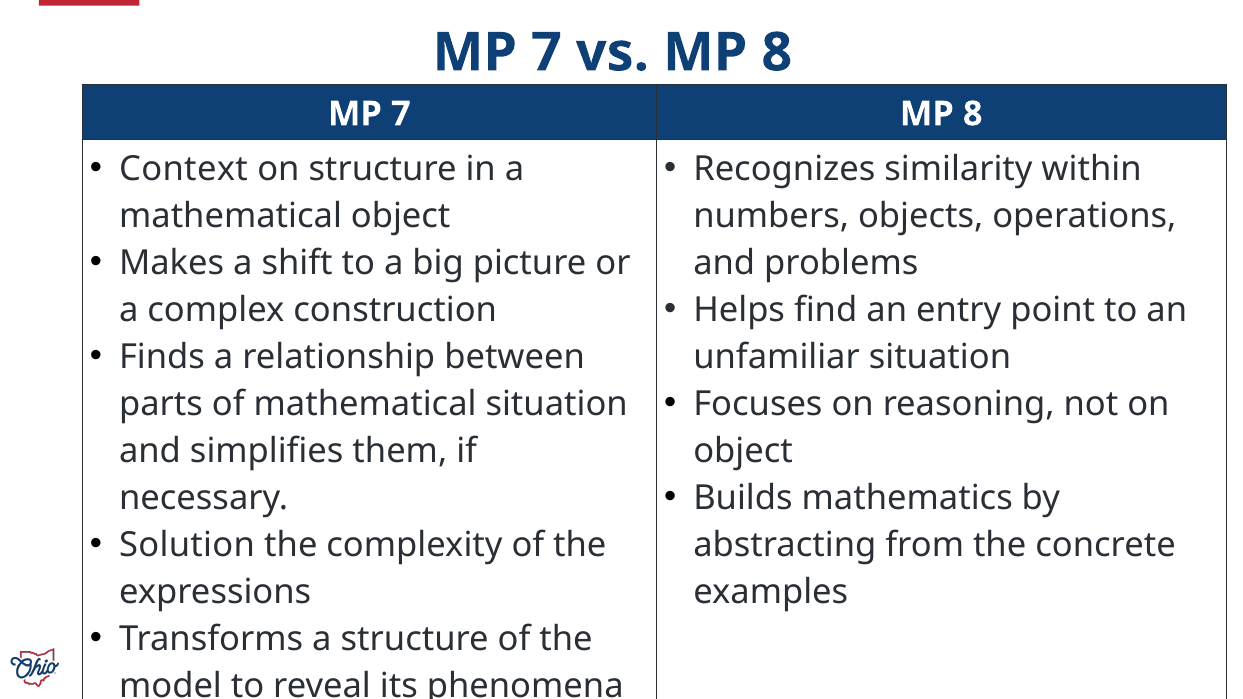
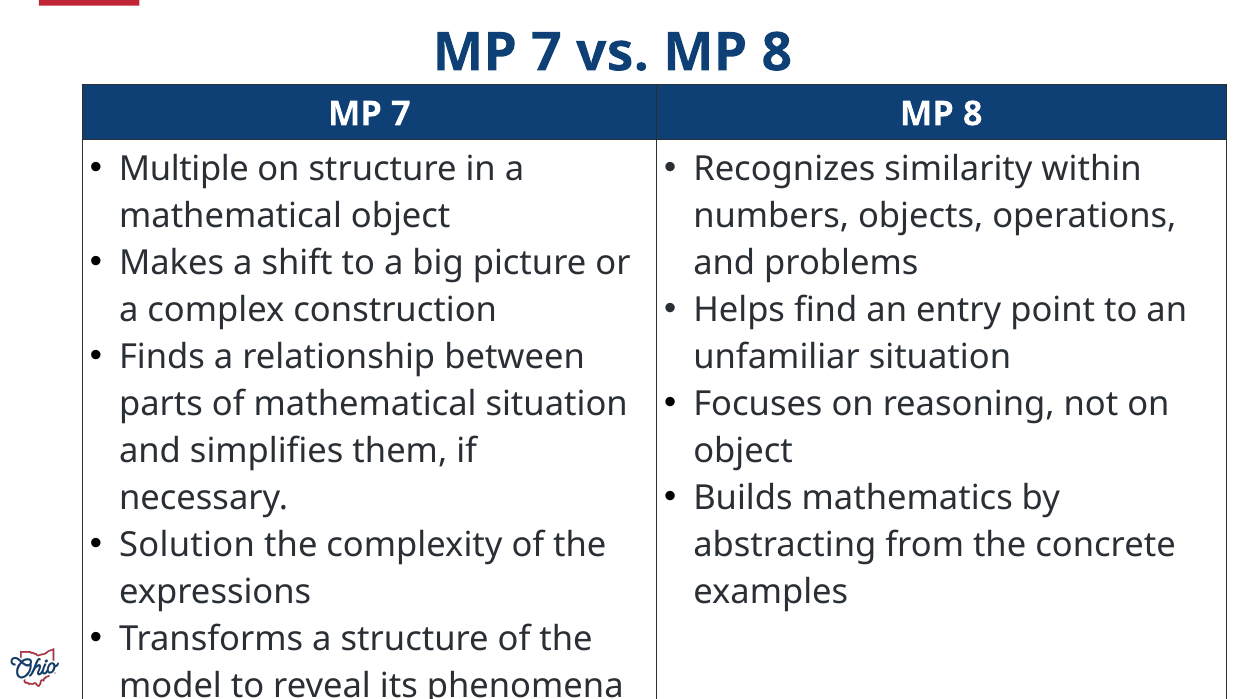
Context: Context -> Multiple
